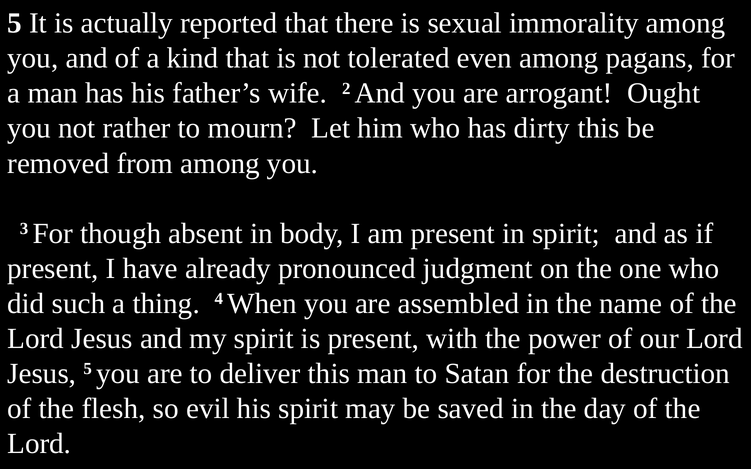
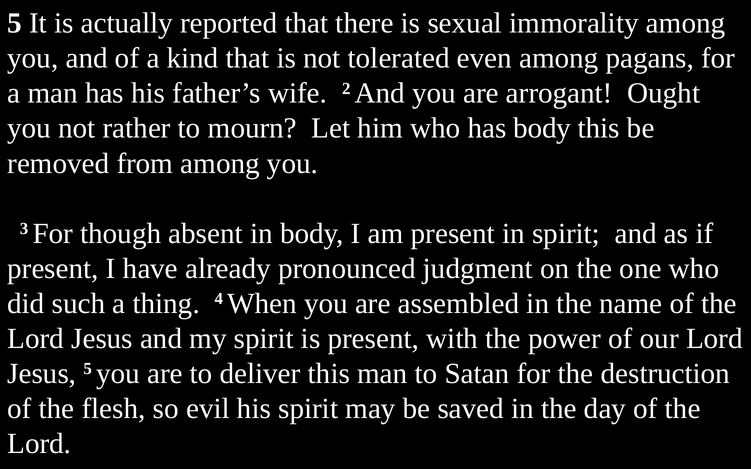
has dirty: dirty -> body
